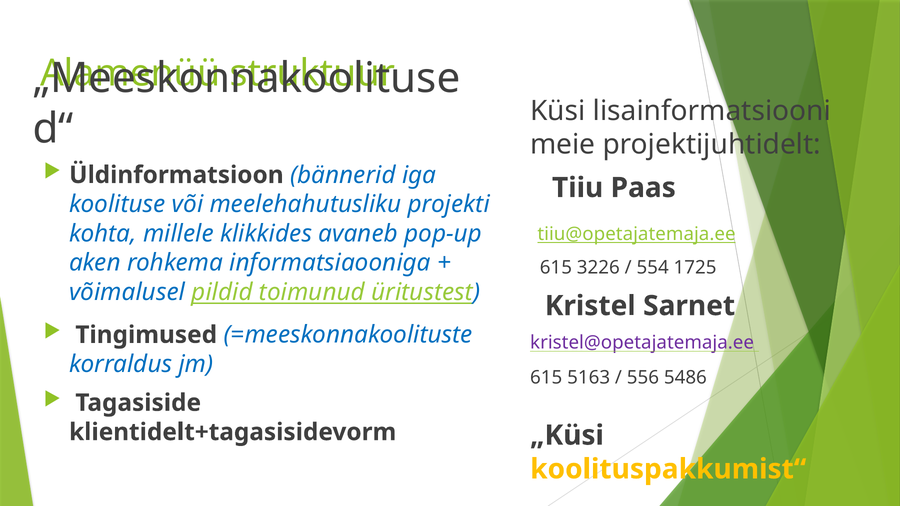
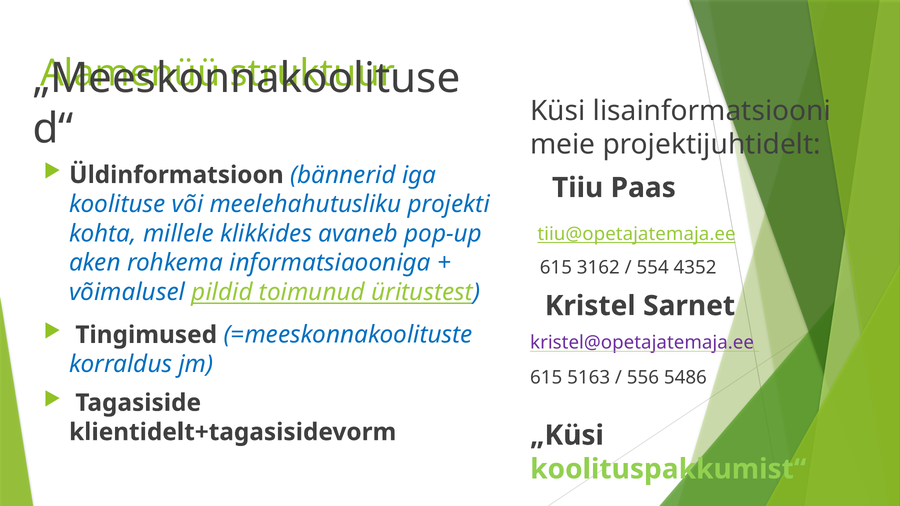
3226: 3226 -> 3162
1725: 1725 -> 4352
koolituspakkumist“ colour: yellow -> light green
